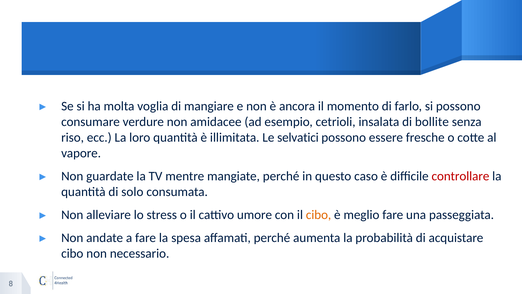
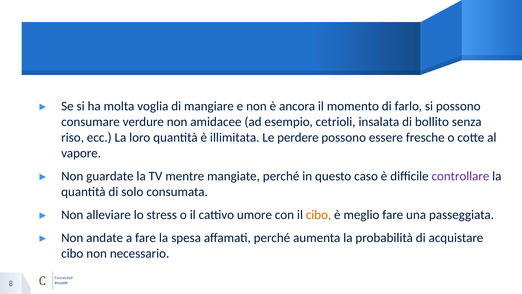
bollite: bollite -> bollito
selvatici: selvatici -> perdere
controllare colour: red -> purple
